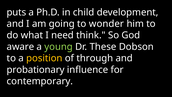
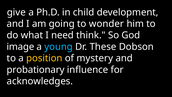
puts: puts -> give
aware: aware -> image
young colour: light green -> light blue
through: through -> mystery
contemporary: contemporary -> acknowledges
